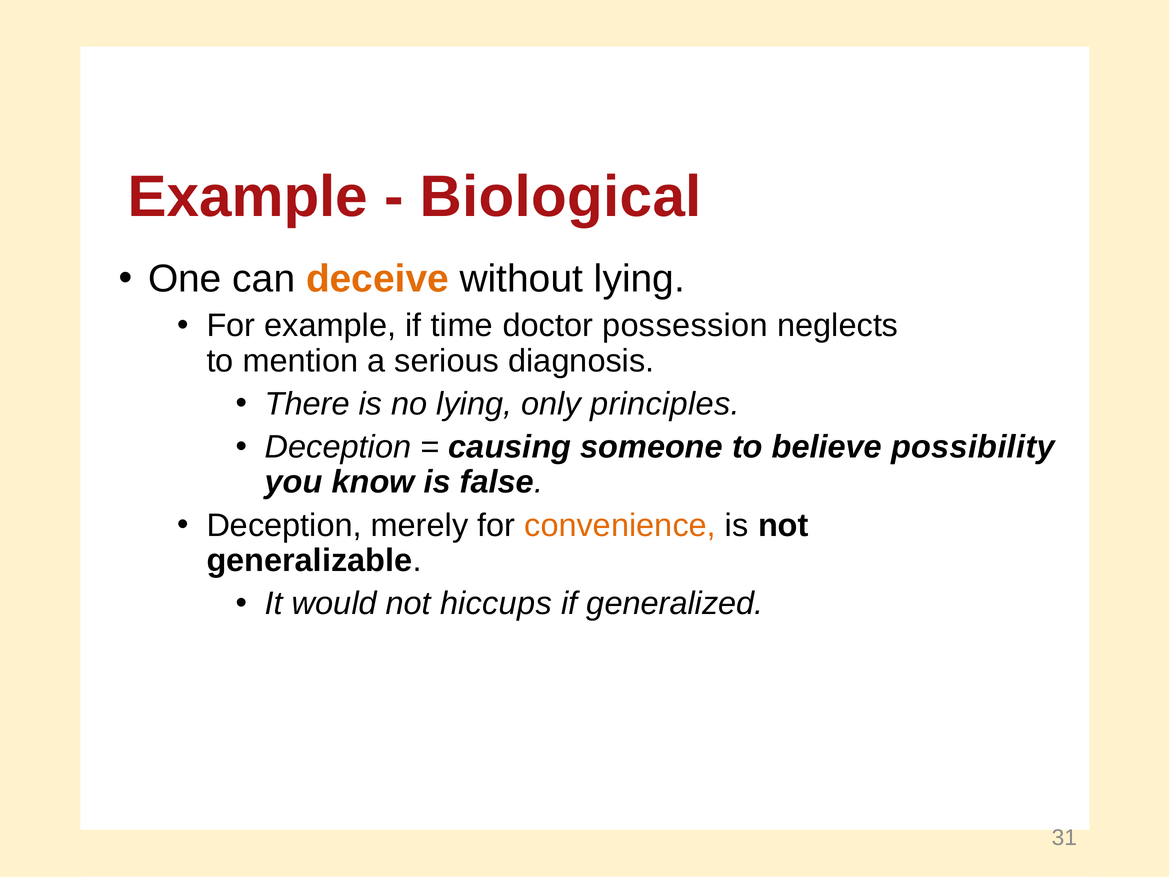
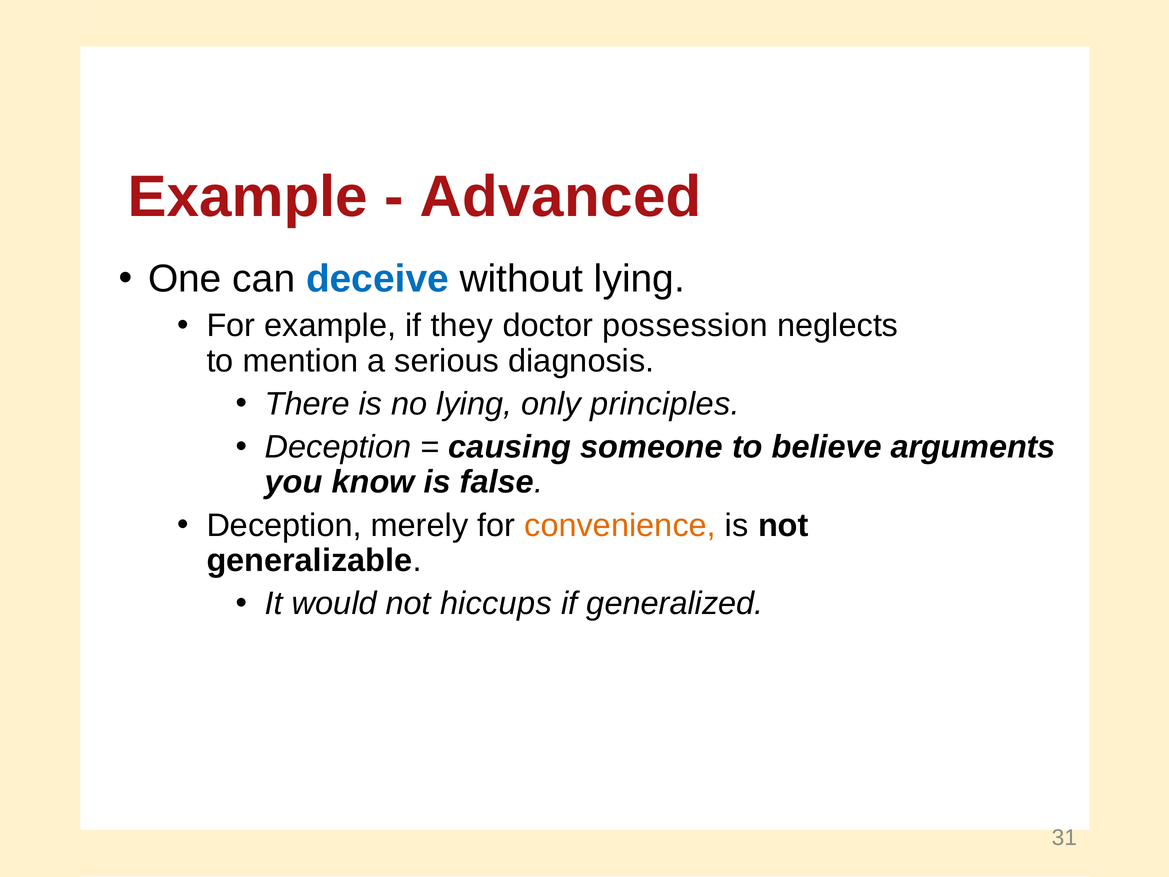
Biological: Biological -> Advanced
deceive colour: orange -> blue
time: time -> they
possibility: possibility -> arguments
